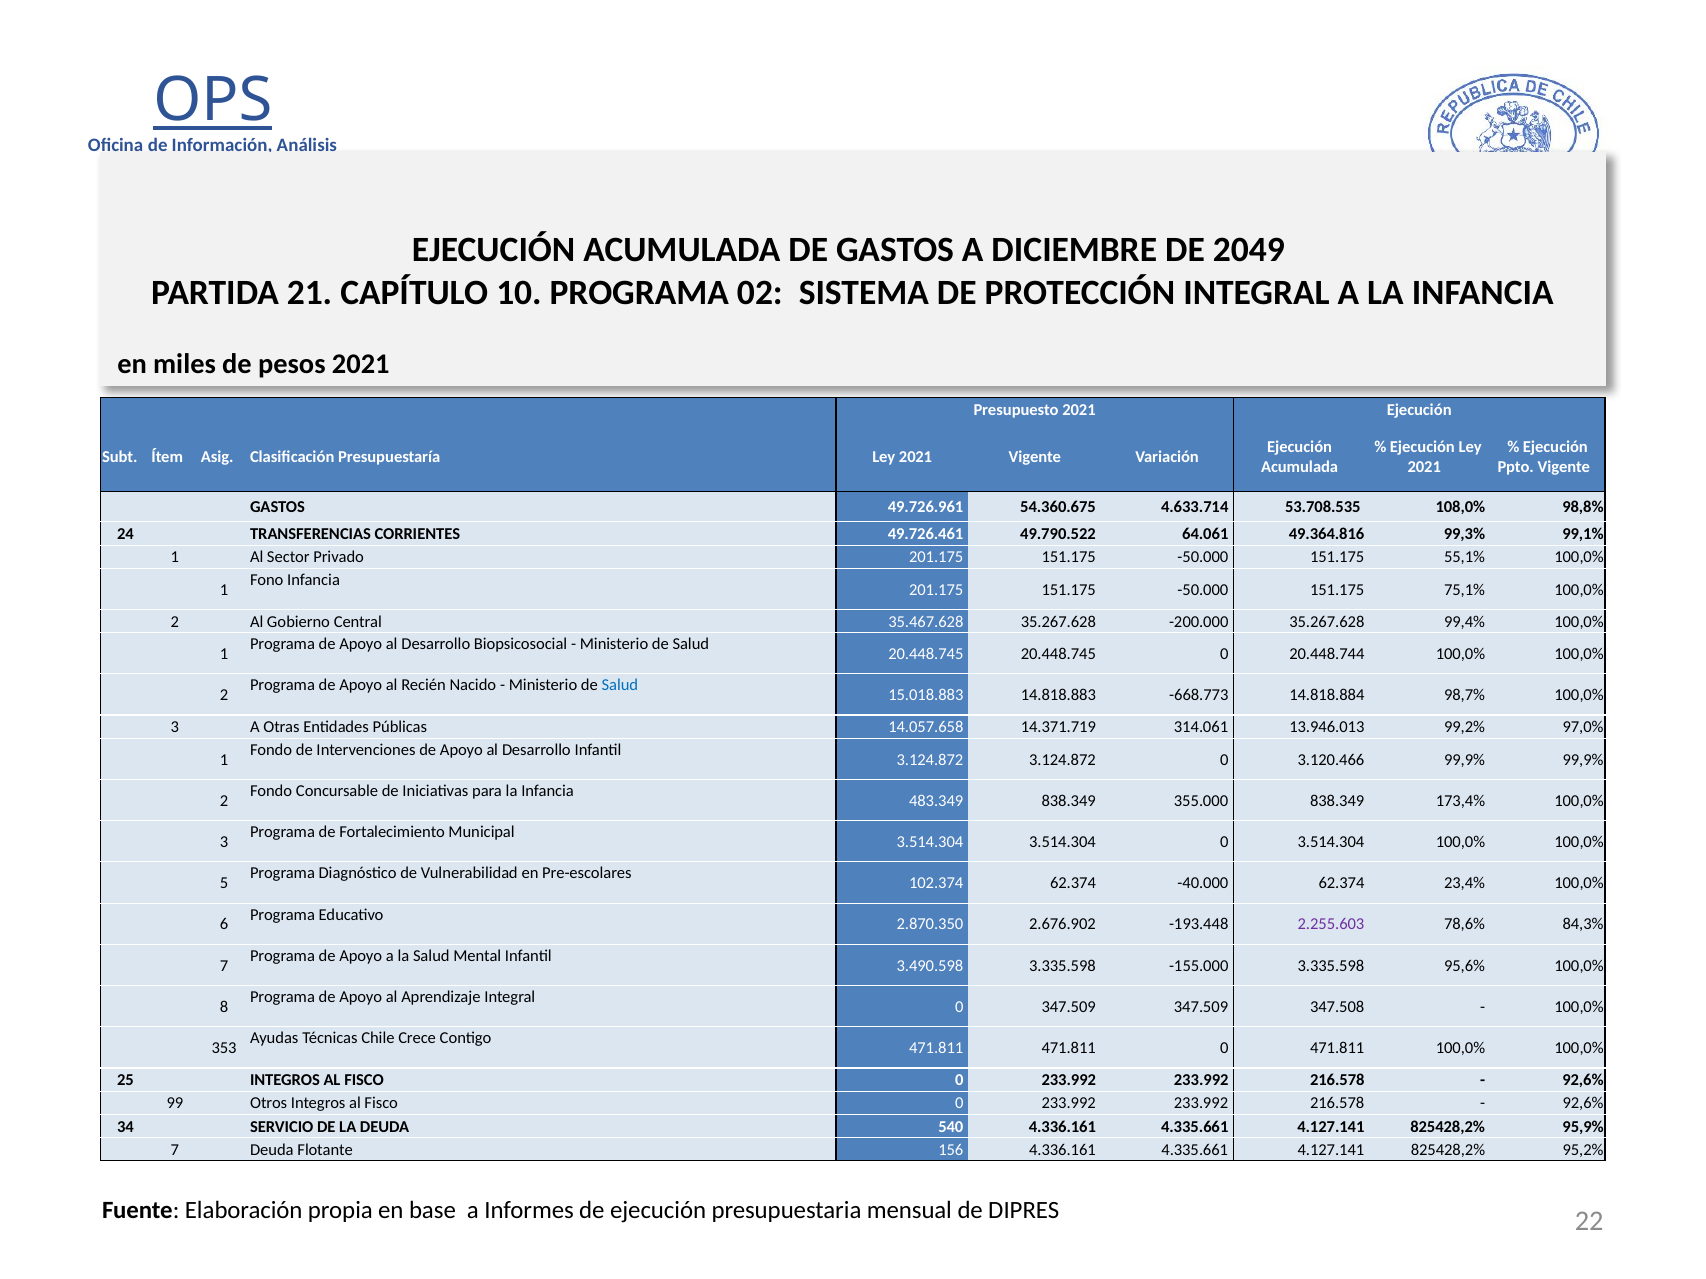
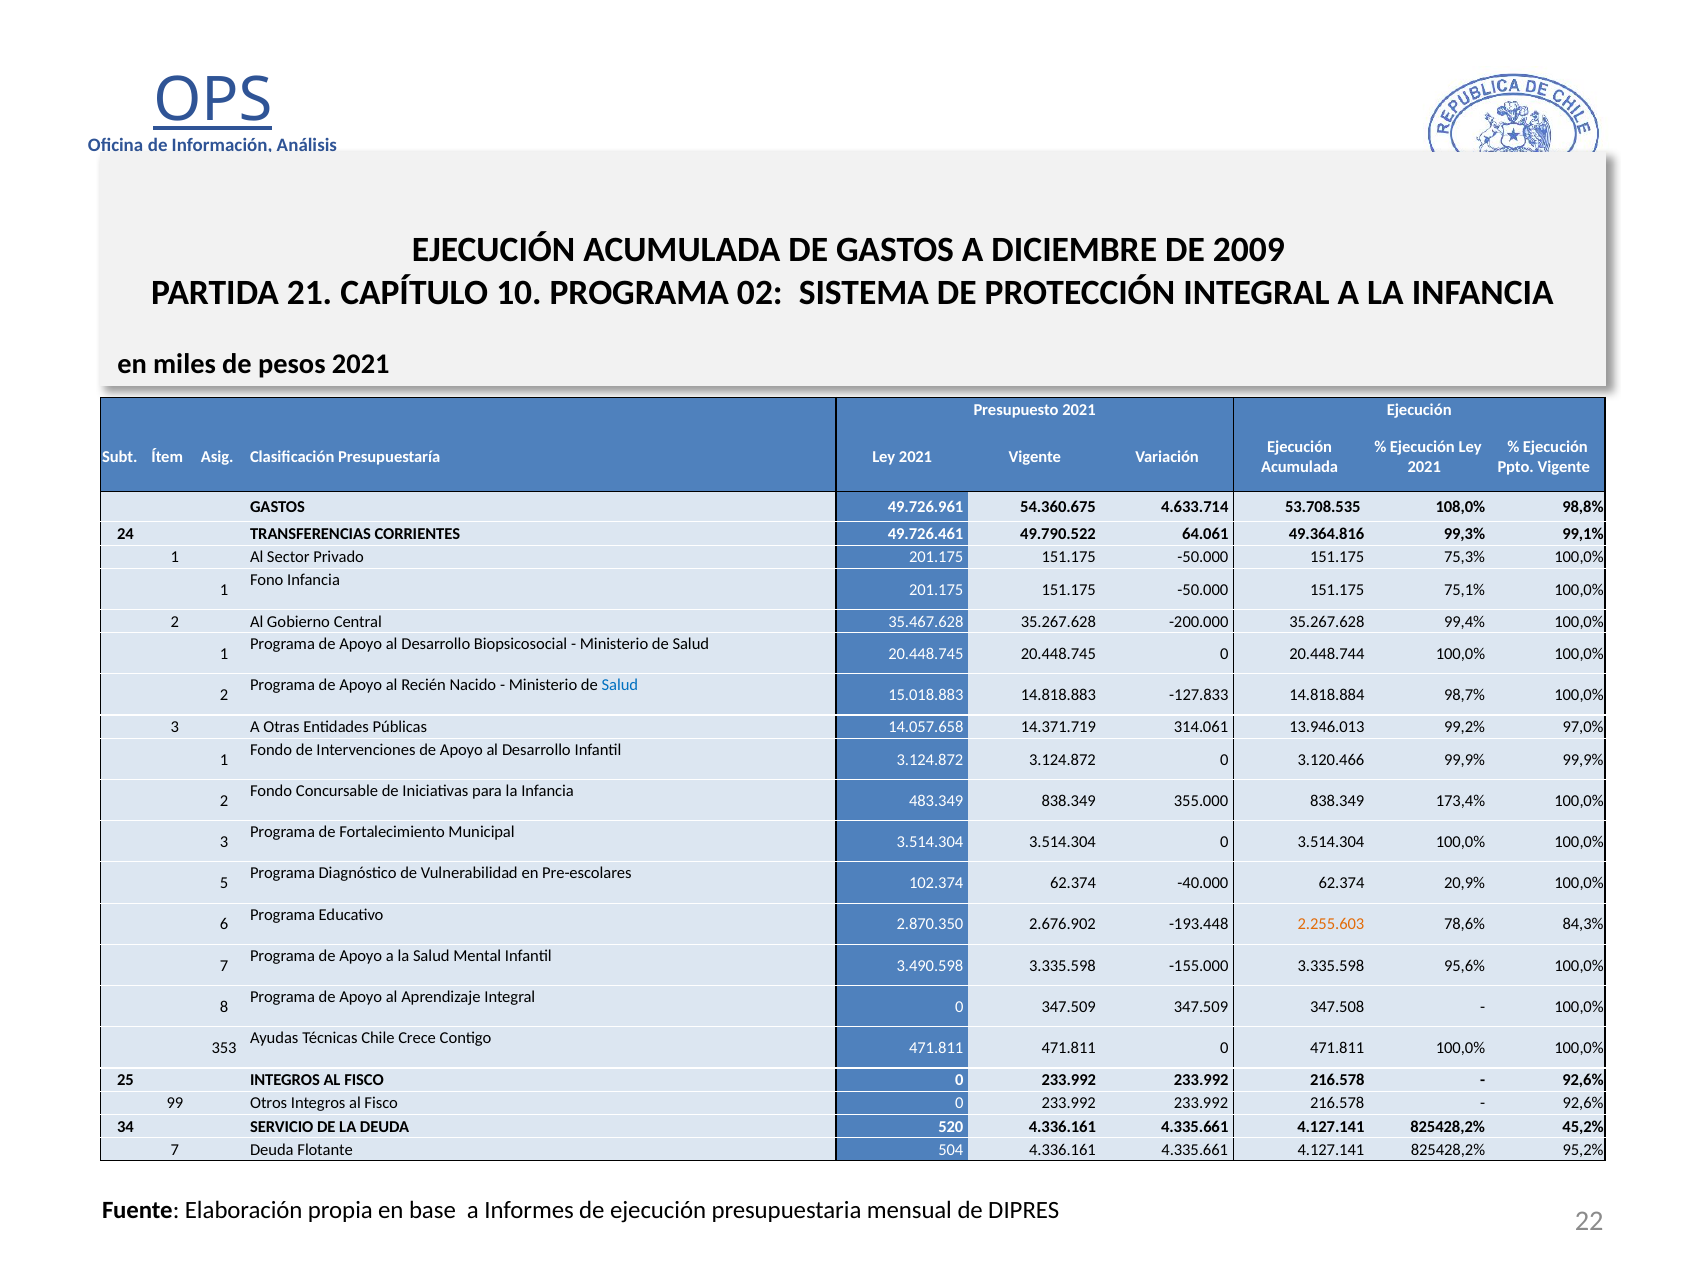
2049: 2049 -> 2009
55,1%: 55,1% -> 75,3%
-668.773: -668.773 -> -127.833
23,4%: 23,4% -> 20,9%
2.255.603 colour: purple -> orange
540: 540 -> 520
95,9%: 95,9% -> 45,2%
156: 156 -> 504
